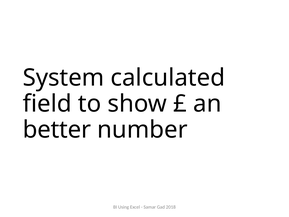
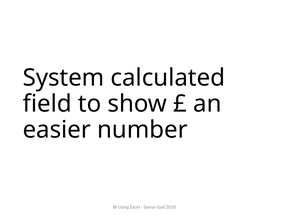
better: better -> easier
